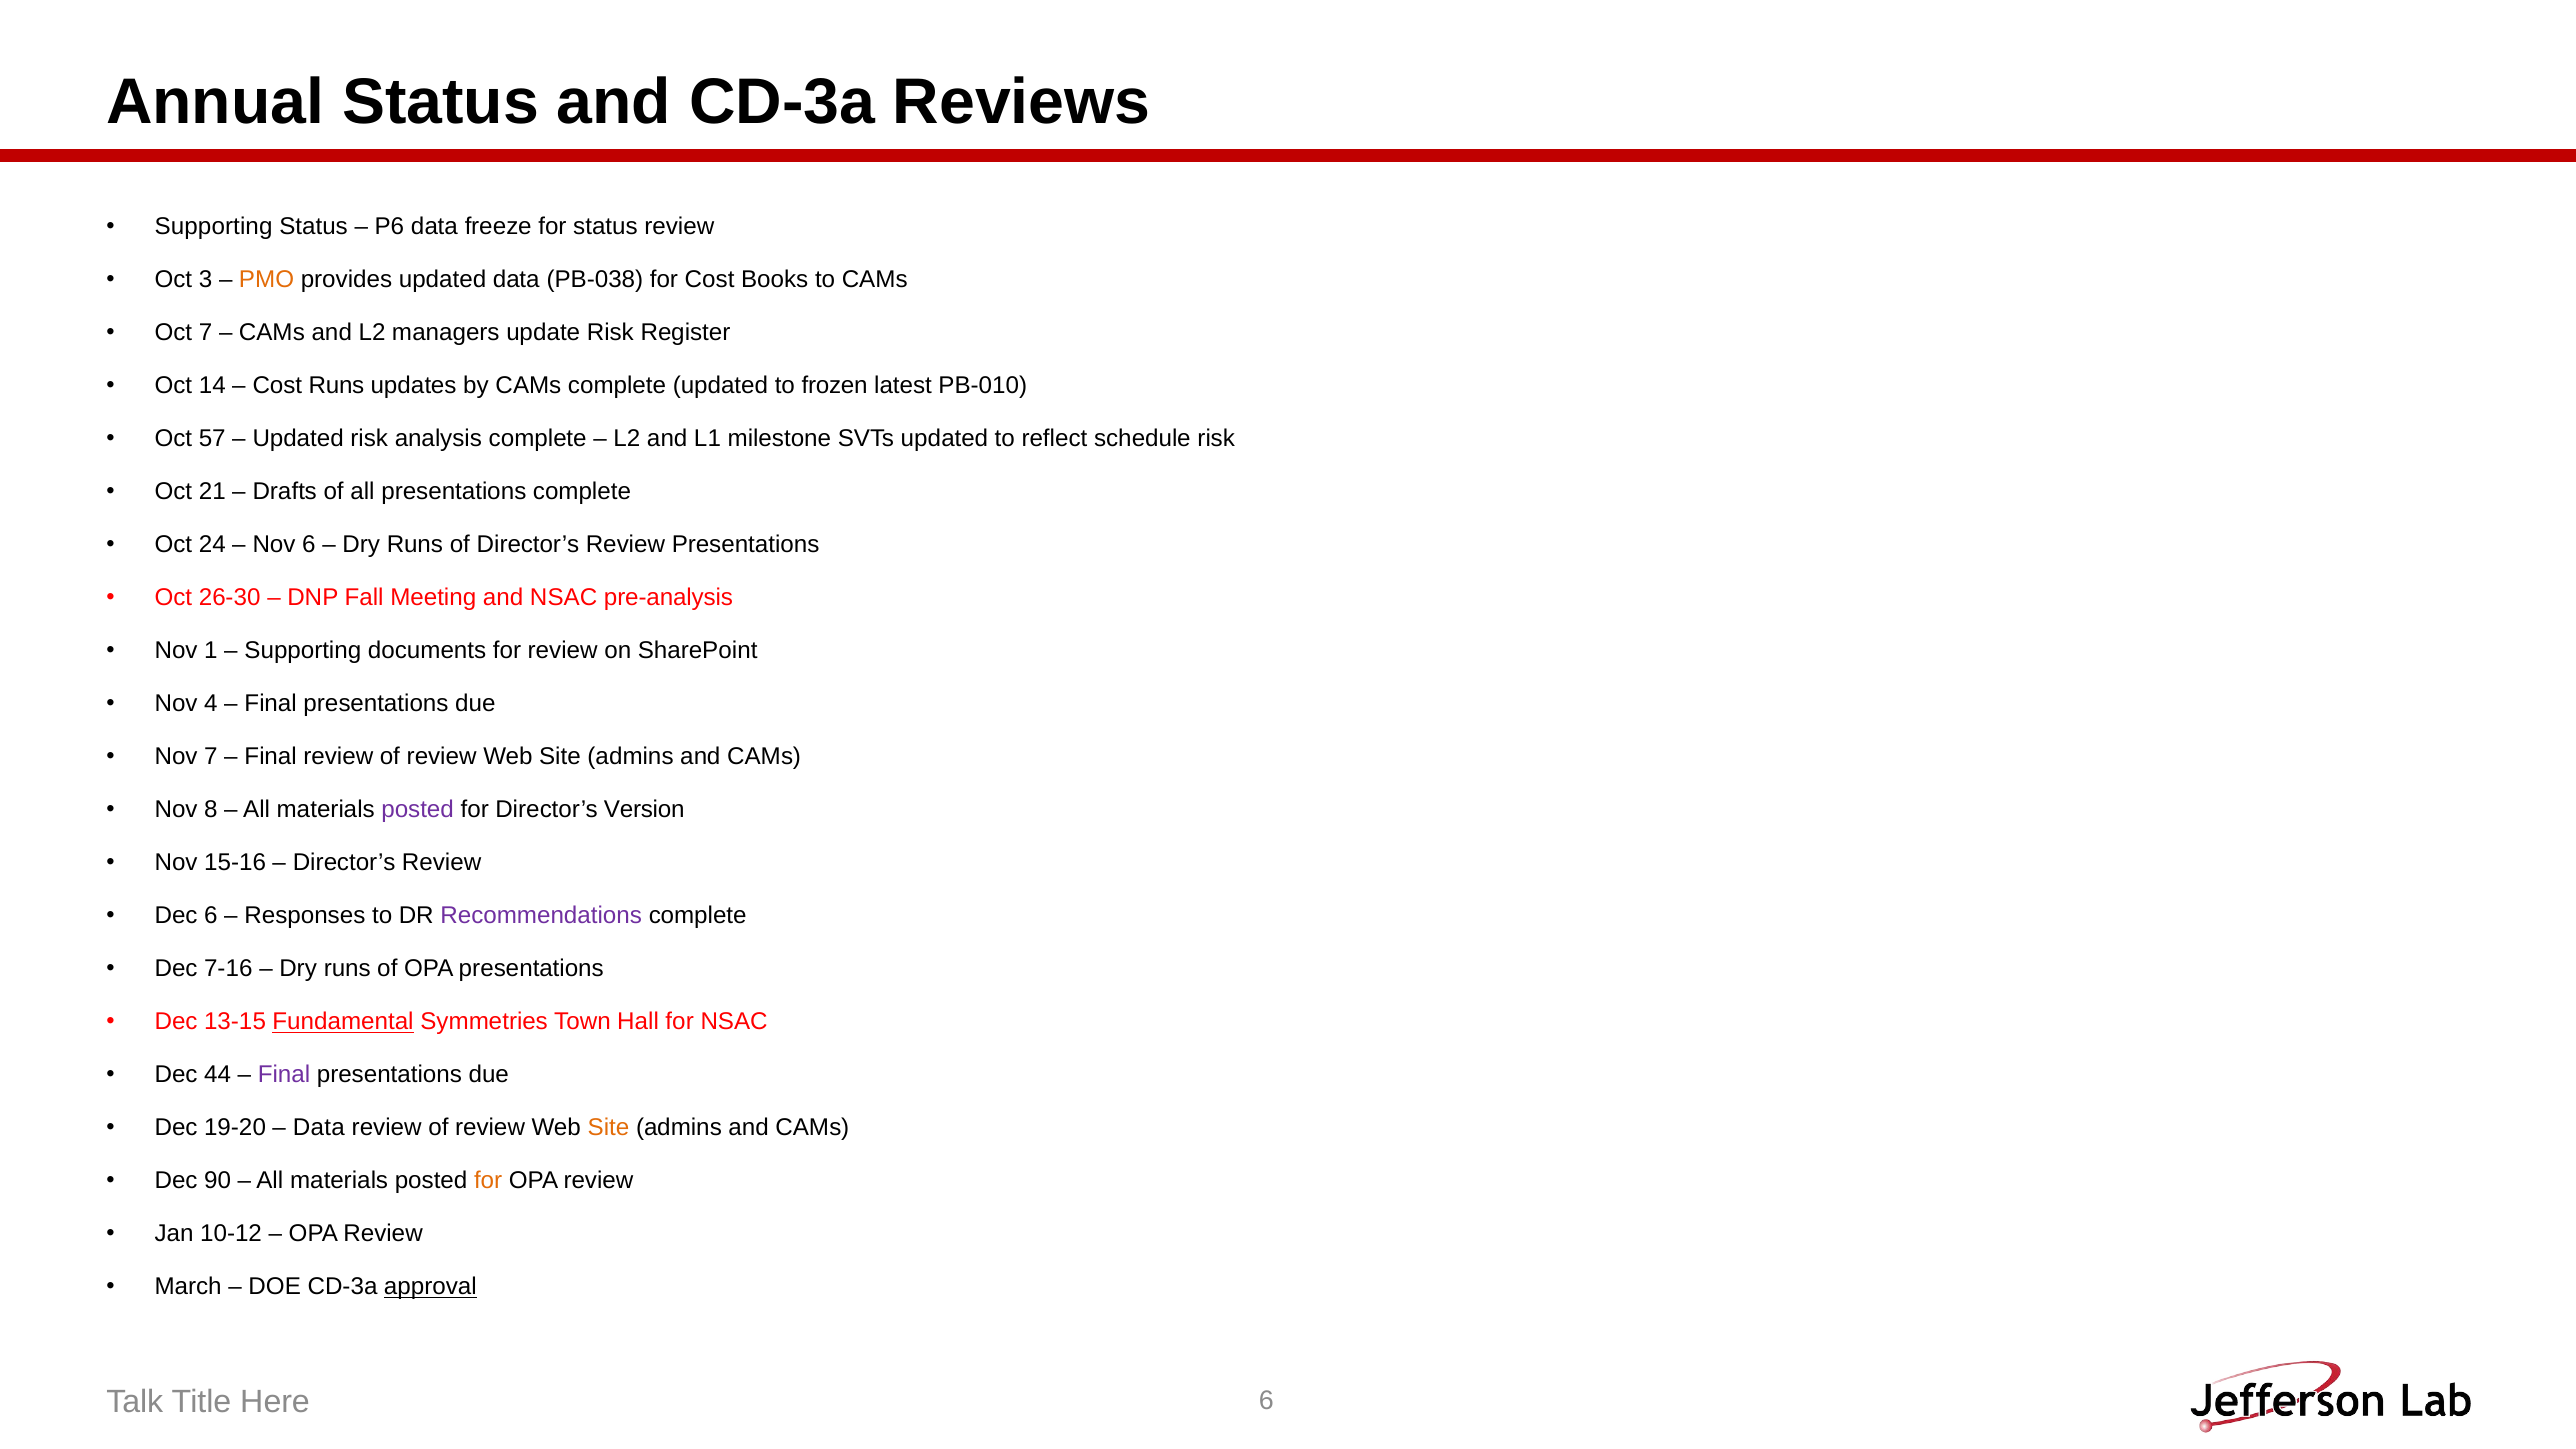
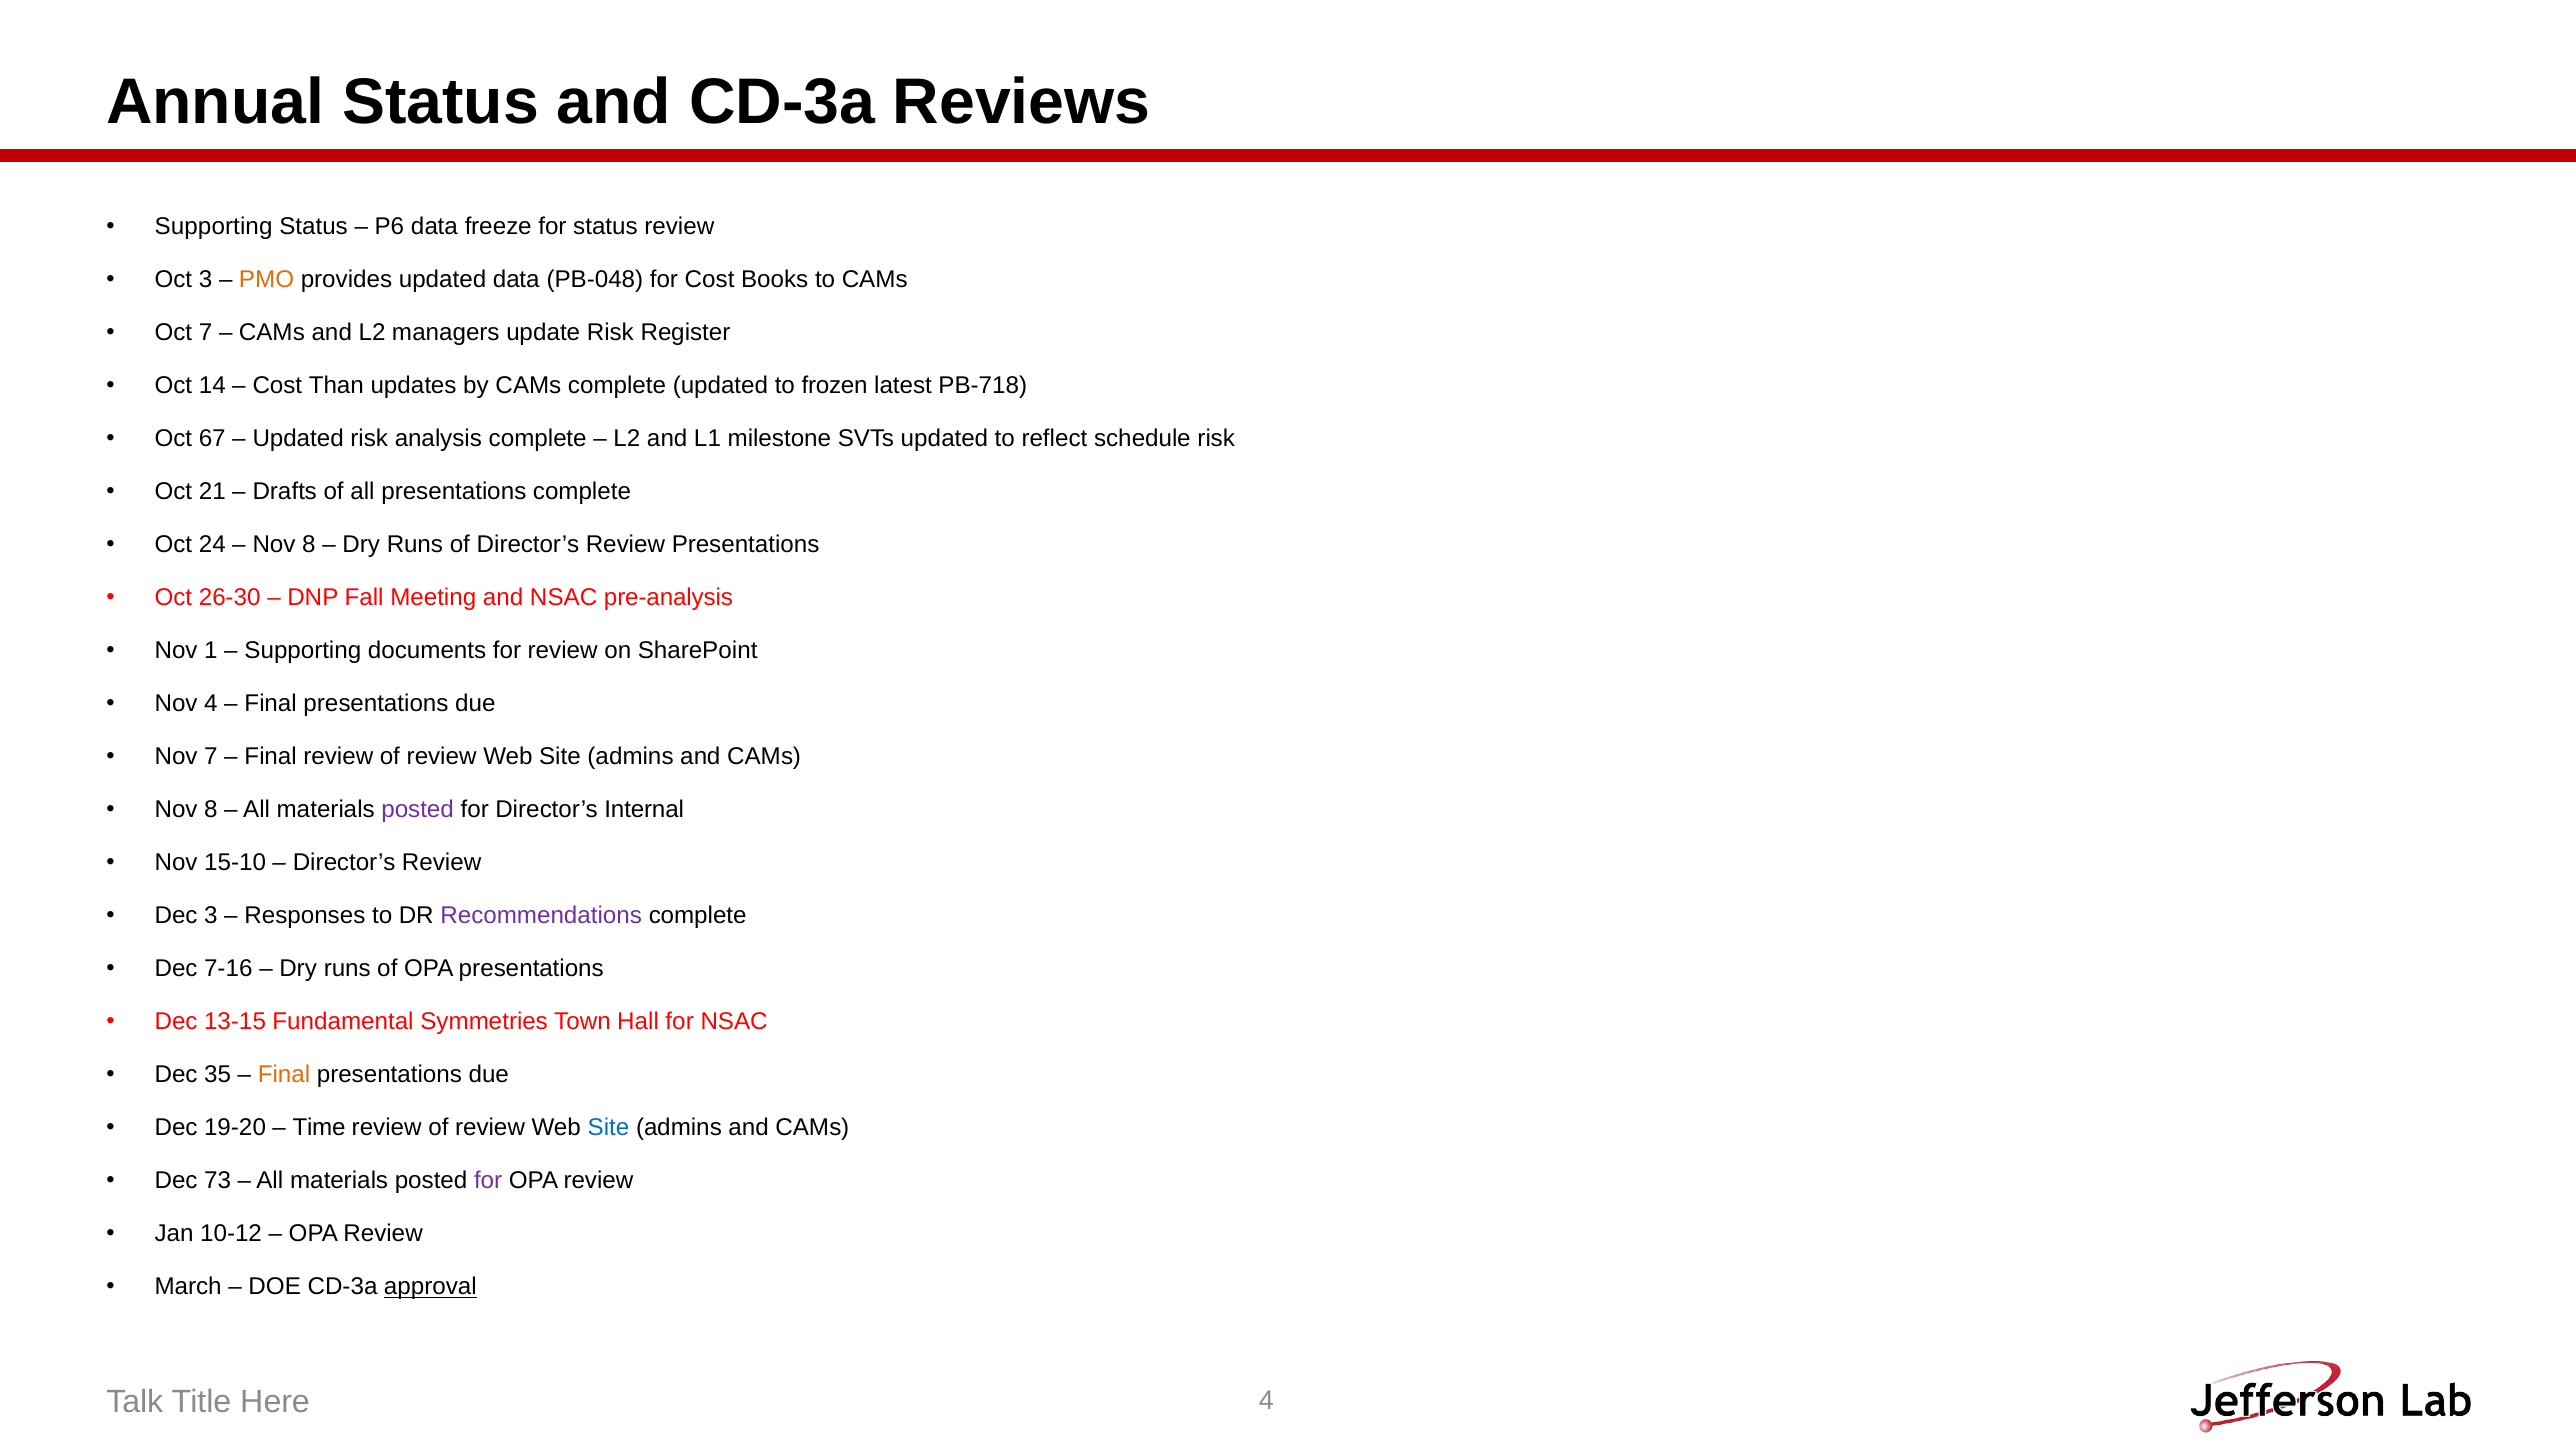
PB-038: PB-038 -> PB-048
Cost Runs: Runs -> Than
PB-010: PB-010 -> PB-718
57: 57 -> 67
6 at (309, 545): 6 -> 8
Version: Version -> Internal
15-16: 15-16 -> 15-10
Dec 6: 6 -> 3
Fundamental underline: present -> none
44: 44 -> 35
Final at (284, 1075) colour: purple -> orange
Data at (319, 1128): Data -> Time
Site at (608, 1128) colour: orange -> blue
90: 90 -> 73
for at (488, 1181) colour: orange -> purple
Here 6: 6 -> 4
